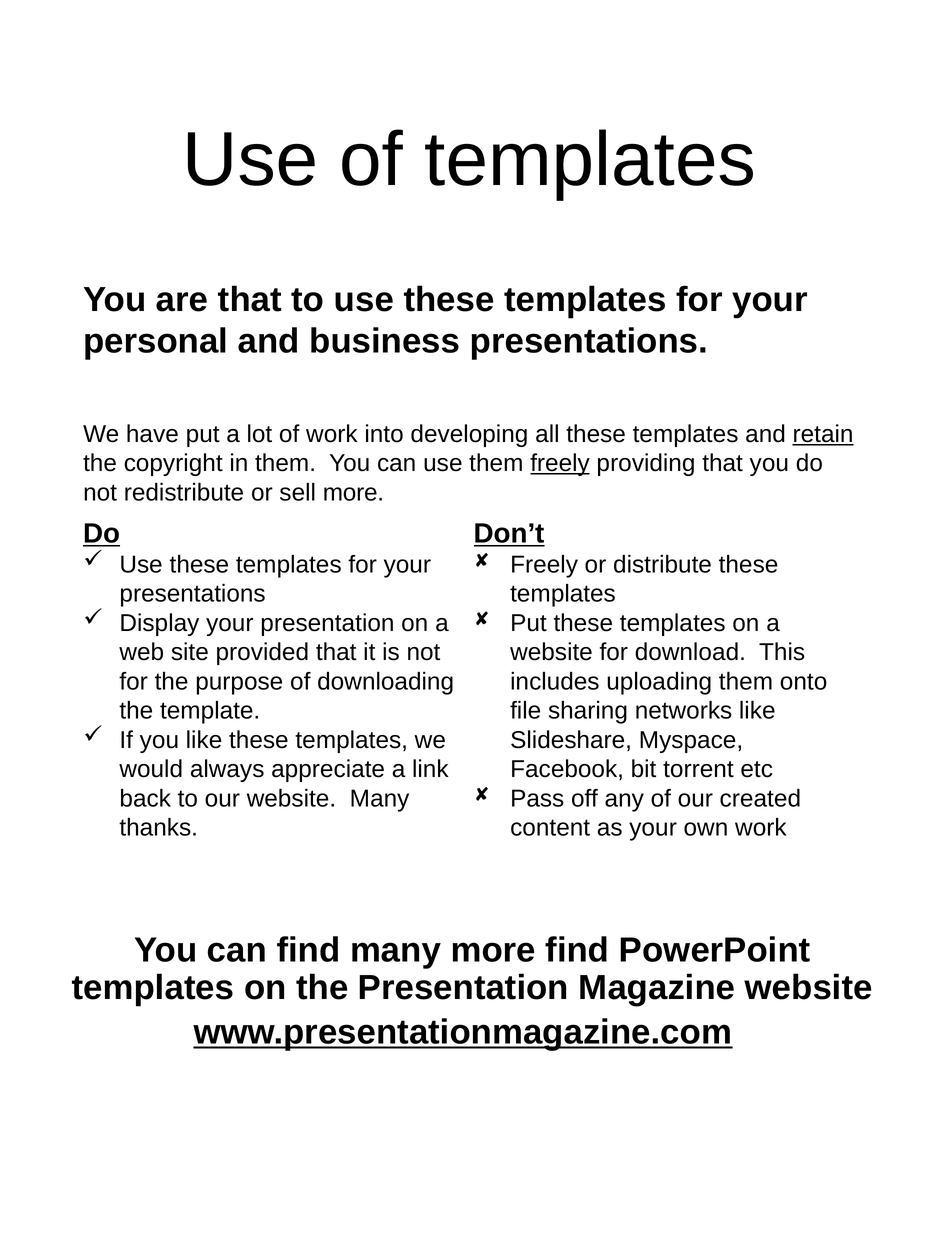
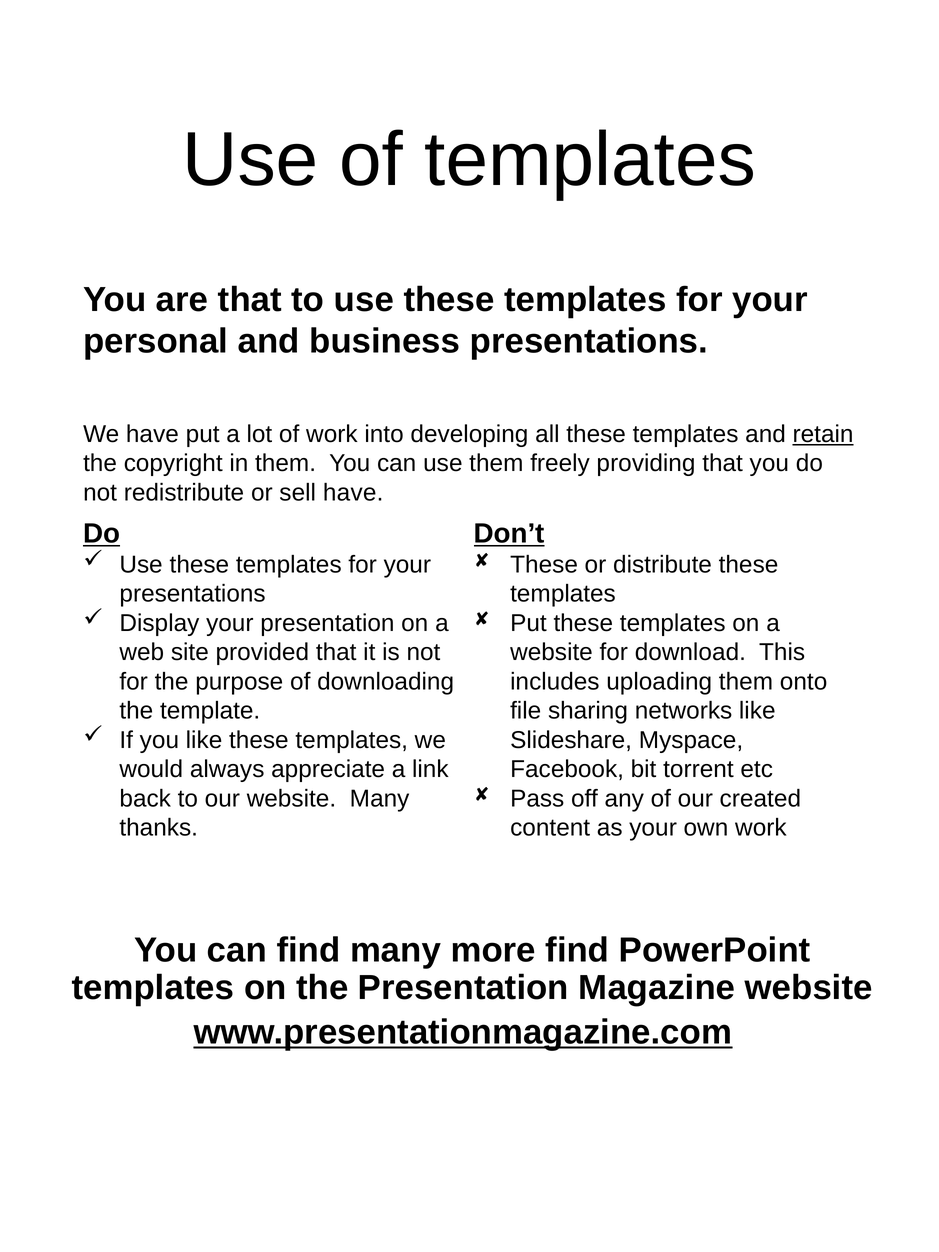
freely at (560, 463) underline: present -> none
sell more: more -> have
Freely at (544, 565): Freely -> These
